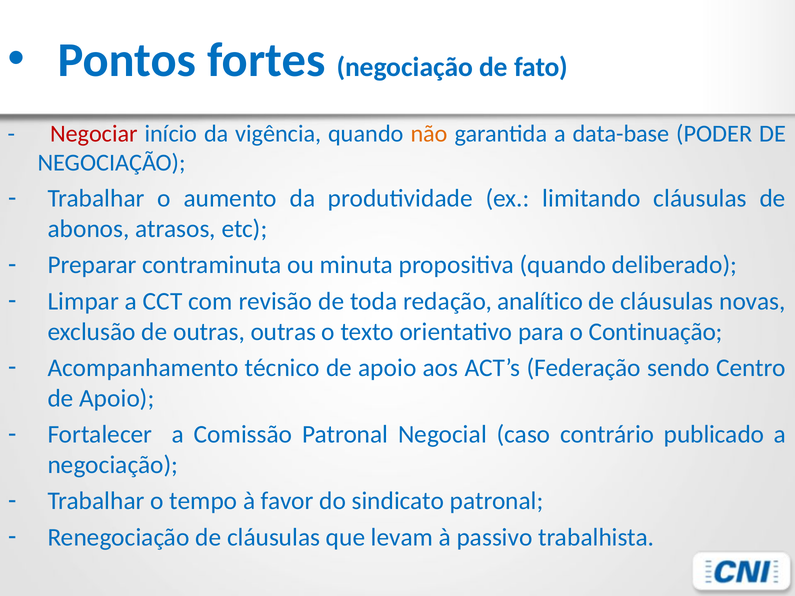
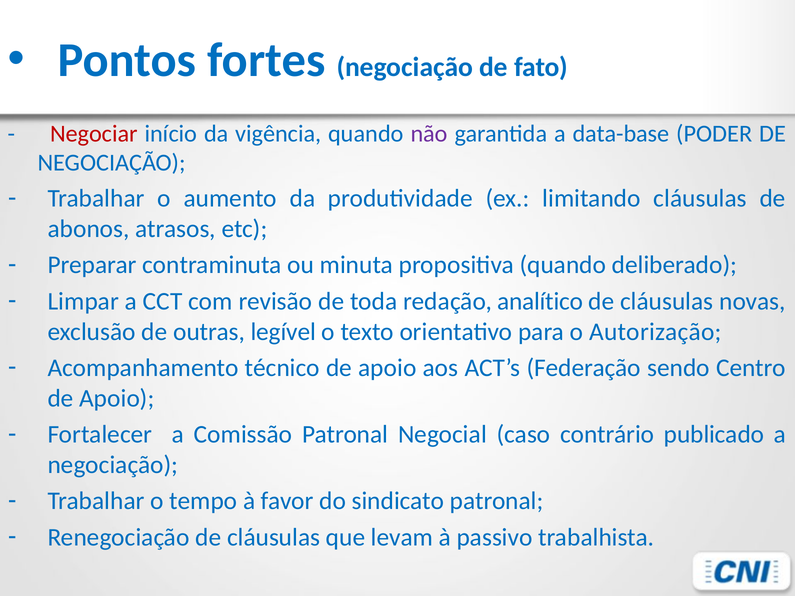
não colour: orange -> purple
outras outras: outras -> legível
Continuação: Continuação -> Autorização
